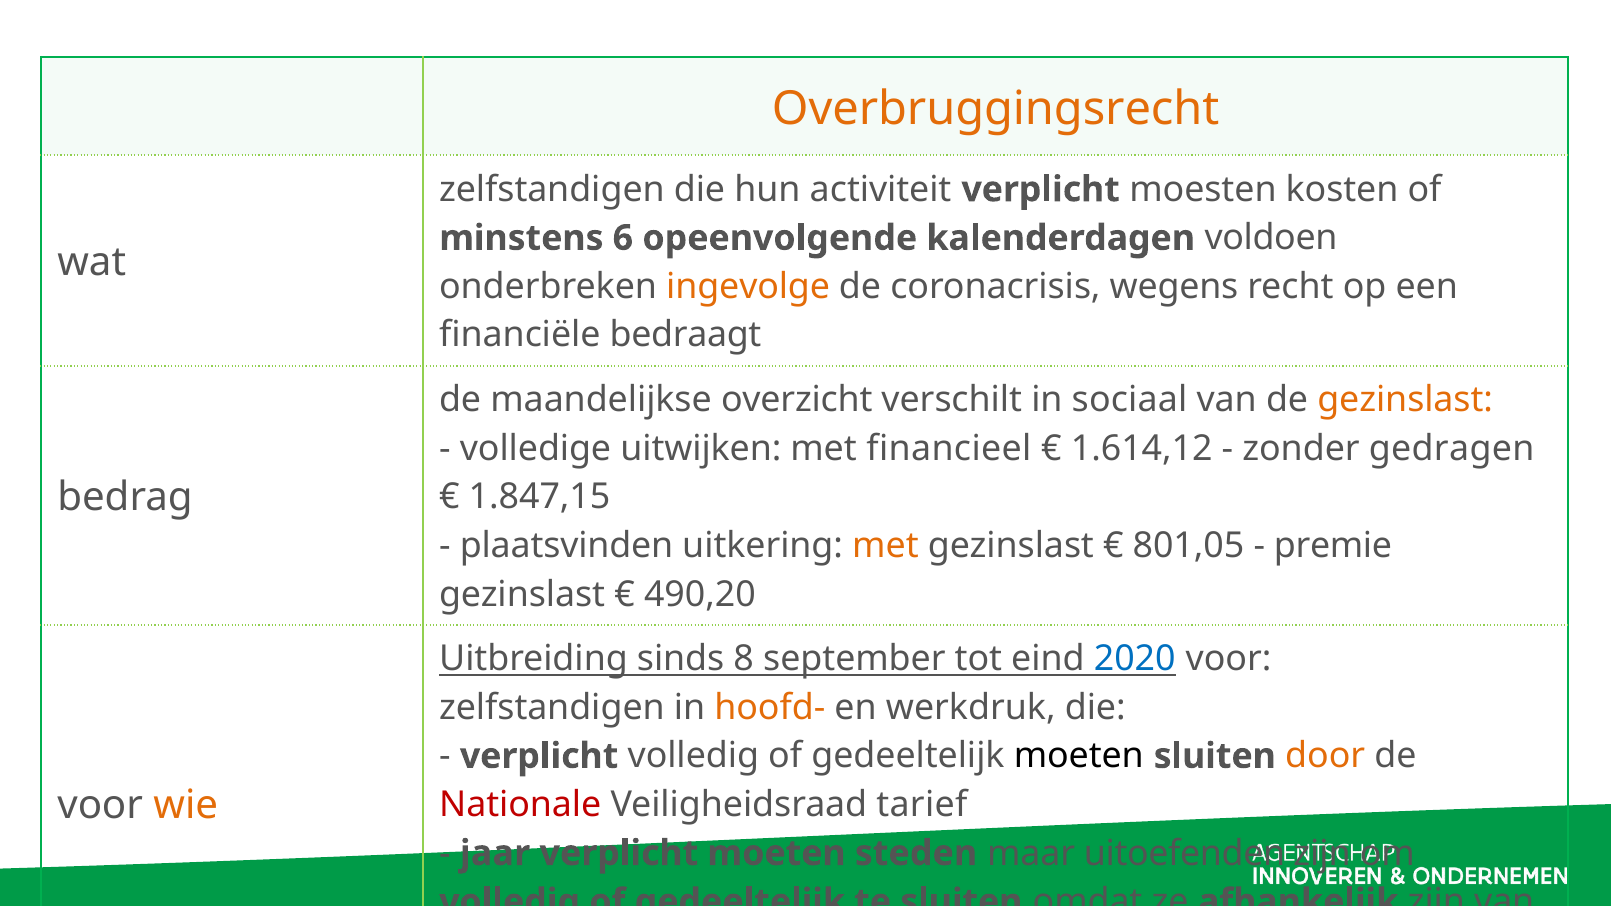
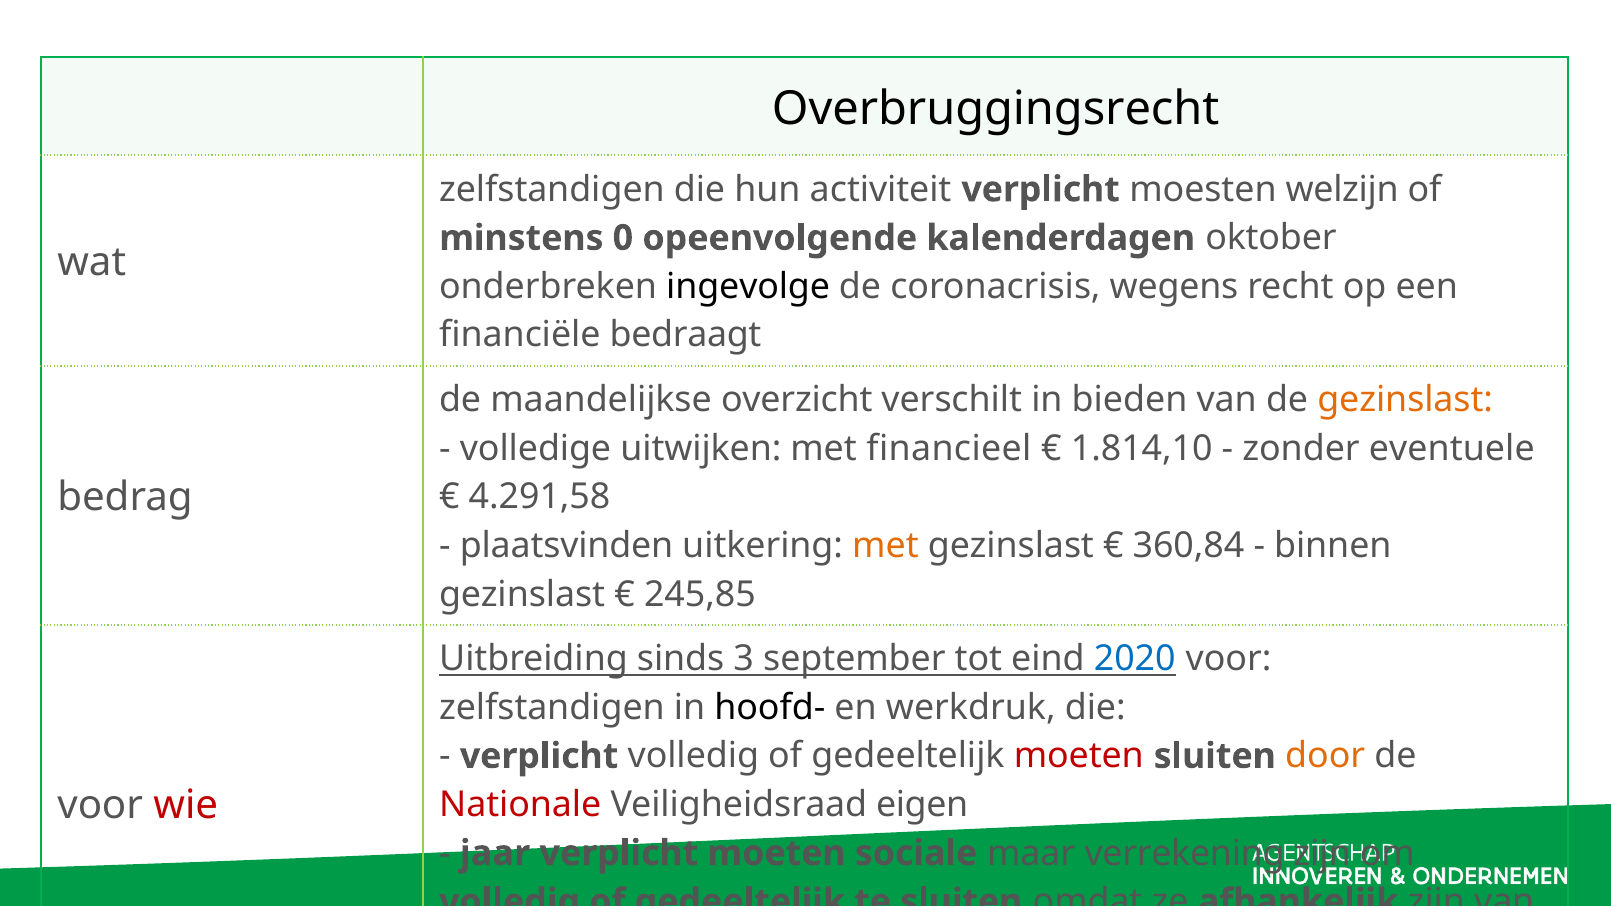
Overbruggingsrecht colour: orange -> black
kosten: kosten -> welzijn
6: 6 -> 0
voldoen: voldoen -> oktober
ingevolge colour: orange -> black
sociaal: sociaal -> bieden
1.614,12: 1.614,12 -> 1.814,10
gedragen: gedragen -> eventuele
1.847,15: 1.847,15 -> 4.291,58
801,05: 801,05 -> 360,84
premie: premie -> binnen
490,20: 490,20 -> 245,85
8: 8 -> 3
hoofd- colour: orange -> black
moeten at (1079, 756) colour: black -> red
wie colour: orange -> red
tarief: tarief -> eigen
steden: steden -> sociale
uitoefenden: uitoefenden -> verrekening
